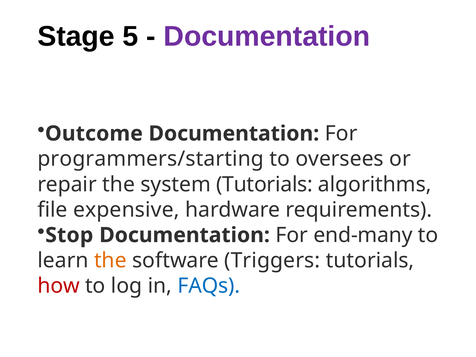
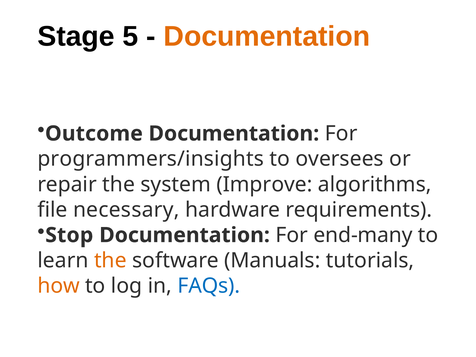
Documentation at (267, 37) colour: purple -> orange
programmers/starting: programmers/starting -> programmers/insights
system Tutorials: Tutorials -> Improve
expensive: expensive -> necessary
Triggers: Triggers -> Manuals
how colour: red -> orange
